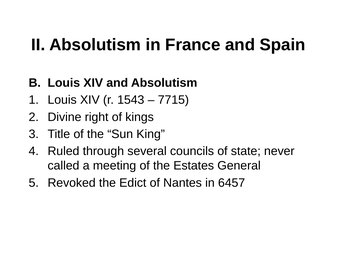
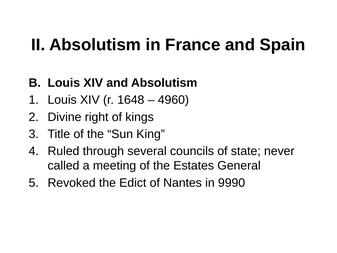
1543: 1543 -> 1648
7715: 7715 -> 4960
6457: 6457 -> 9990
